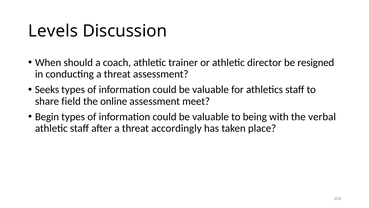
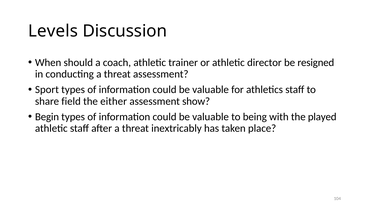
Seeks: Seeks -> Sport
online: online -> either
meet: meet -> show
verbal: verbal -> played
accordingly: accordingly -> inextricably
